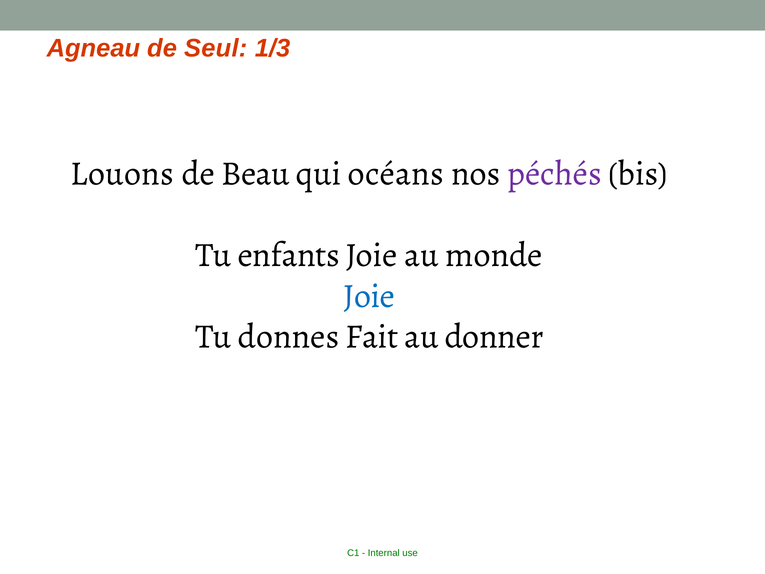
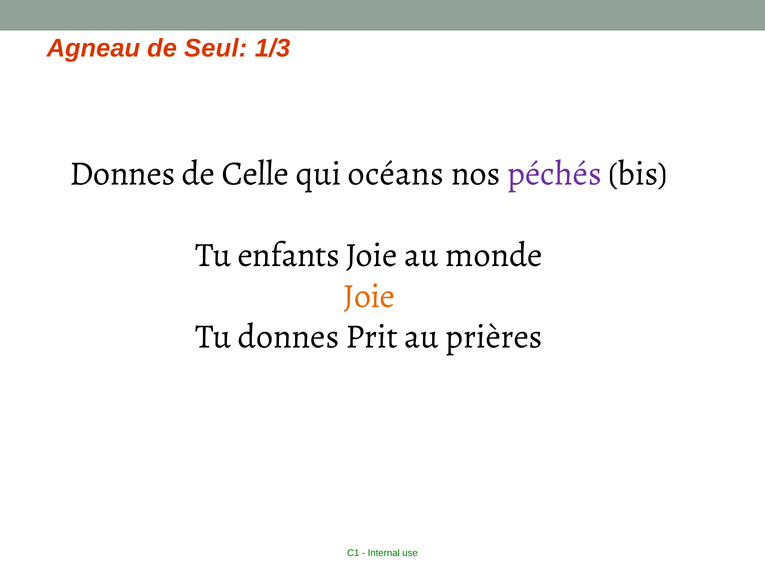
Louons at (122, 173): Louons -> Donnes
Beau: Beau -> Celle
Joie at (369, 296) colour: blue -> orange
Fait: Fait -> Prit
donner: donner -> prières
